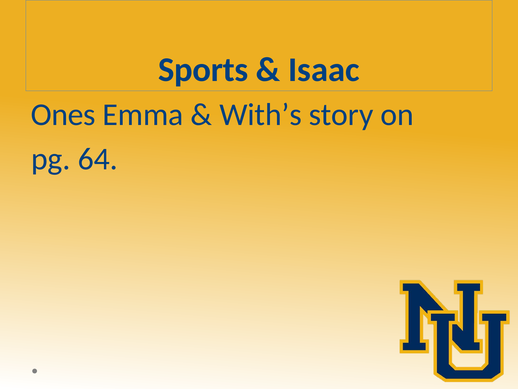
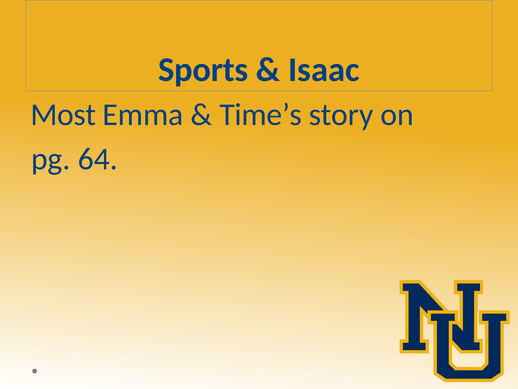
Ones: Ones -> Most
With’s: With’s -> Time’s
